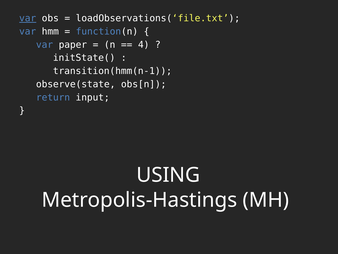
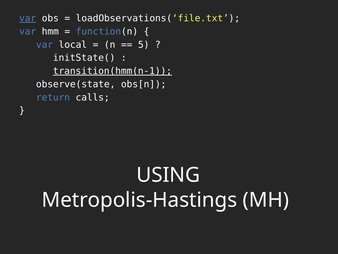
paper: paper -> local
4: 4 -> 5
transition(hmm(n-1 underline: none -> present
input: input -> calls
